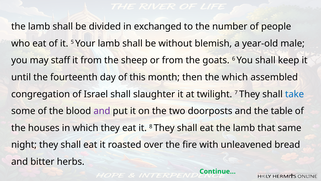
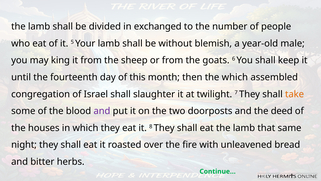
staff: staff -> king
take colour: blue -> orange
table: table -> deed
